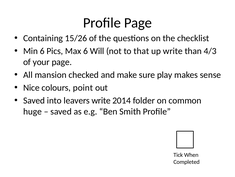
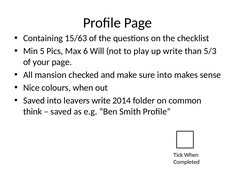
15/26: 15/26 -> 15/63
Min 6: 6 -> 5
that: that -> play
4/3: 4/3 -> 5/3
sure play: play -> into
colours point: point -> when
huge: huge -> think
